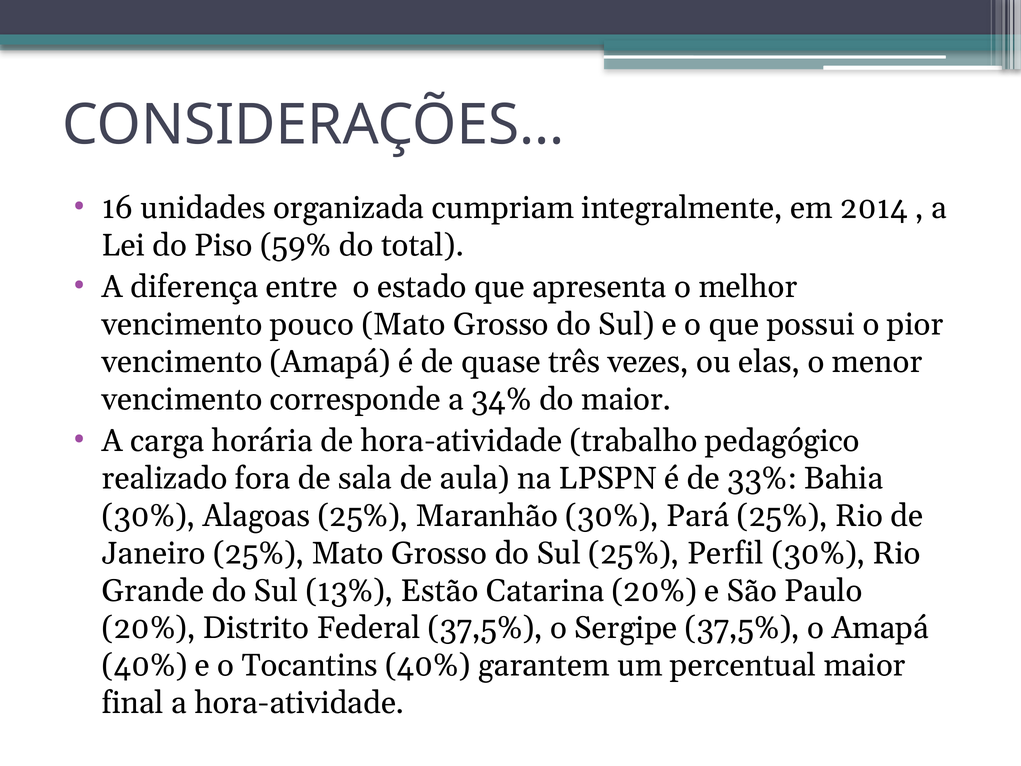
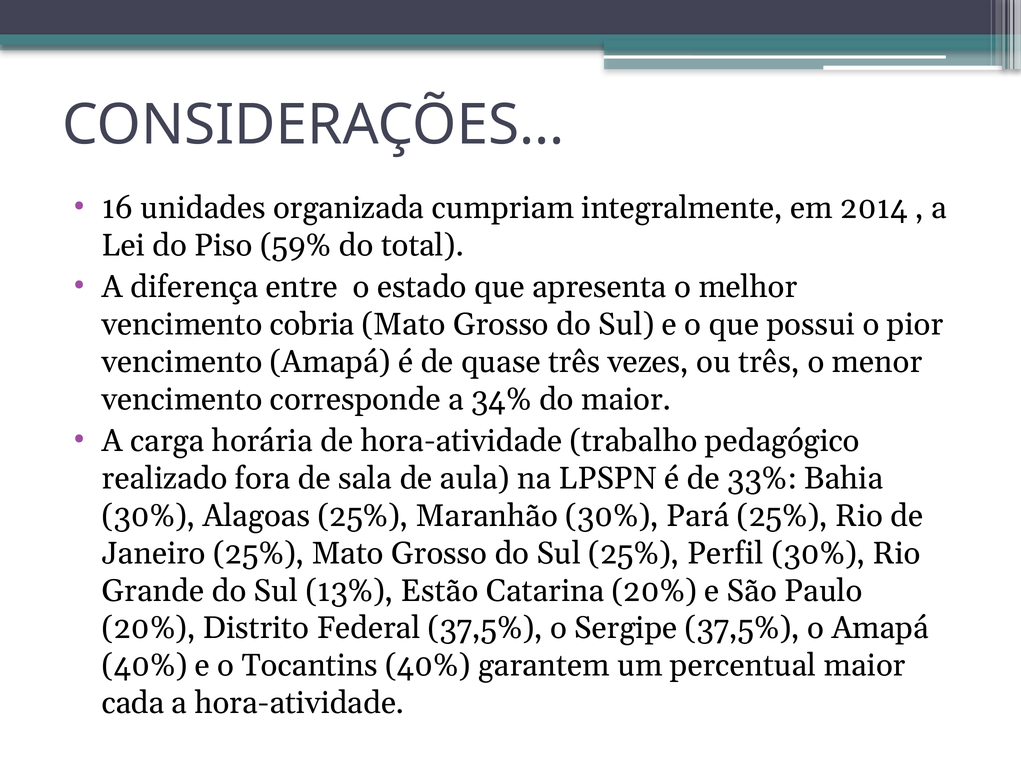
pouco: pouco -> cobria
ou elas: elas -> três
final: final -> cada
